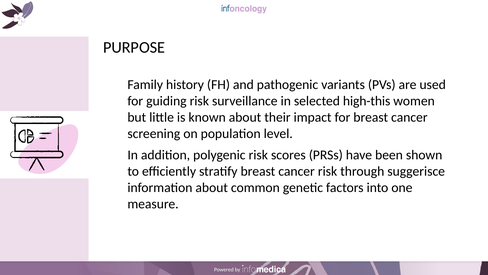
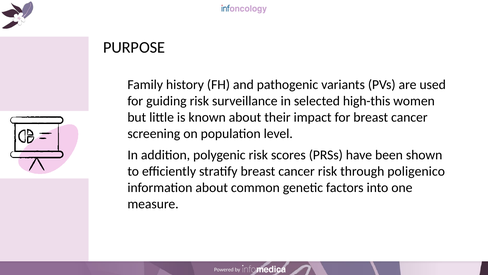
suggerisce: suggerisce -> poligenico
